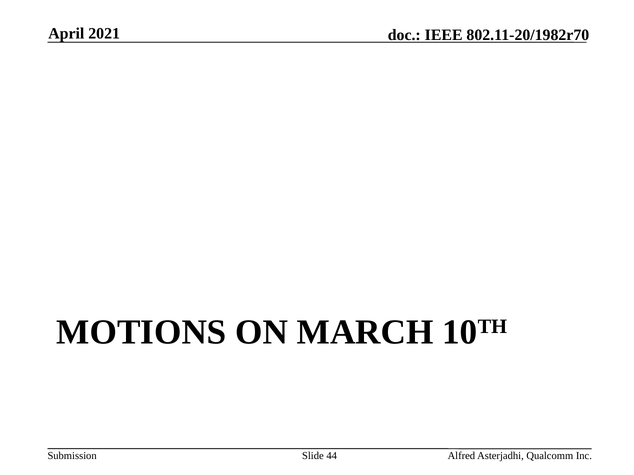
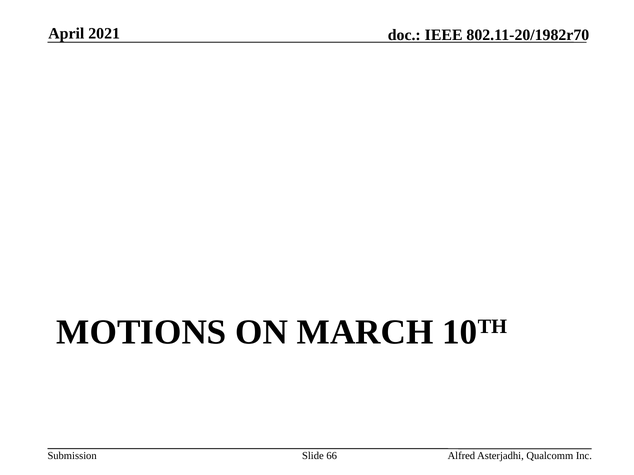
44: 44 -> 66
